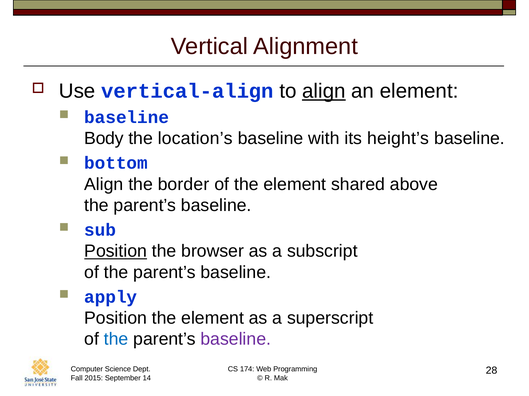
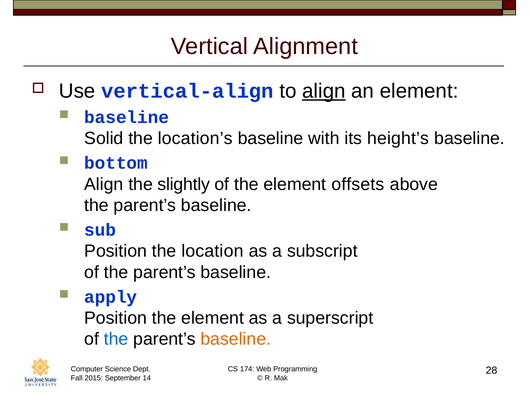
Body: Body -> Solid
border: border -> slightly
shared: shared -> offsets
Position at (116, 252) underline: present -> none
browser: browser -> location
baseline at (236, 340) colour: purple -> orange
